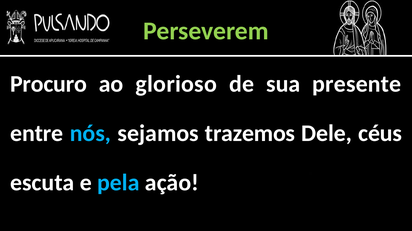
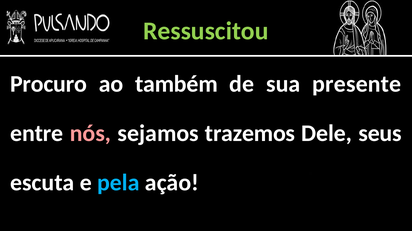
Perseverem: Perseverem -> Ressuscitou
glorioso: glorioso -> também
nós colour: light blue -> pink
céus: céus -> seus
